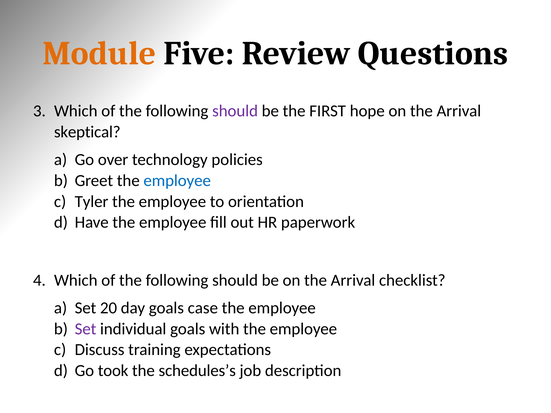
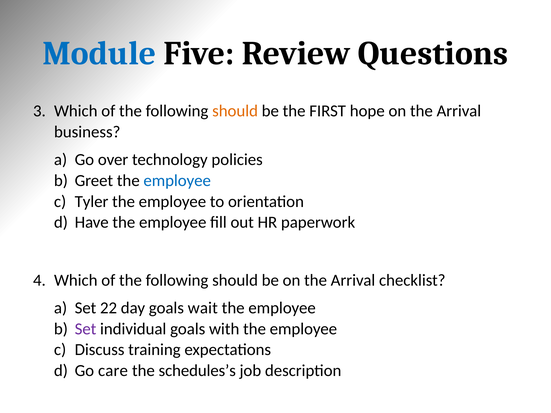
Module colour: orange -> blue
should at (235, 111) colour: purple -> orange
skeptical: skeptical -> business
20: 20 -> 22
case: case -> wait
took: took -> care
